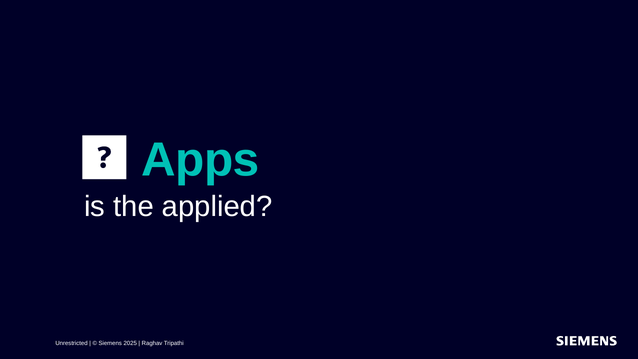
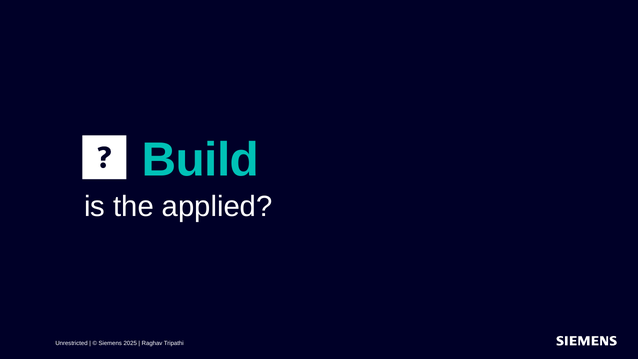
Apps: Apps -> Build
